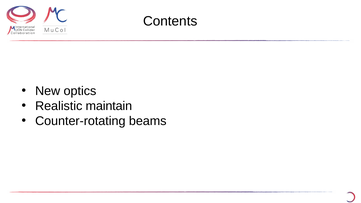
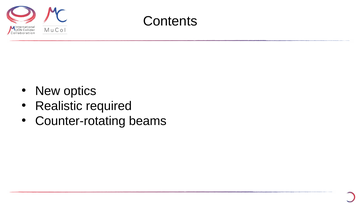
maintain: maintain -> required
